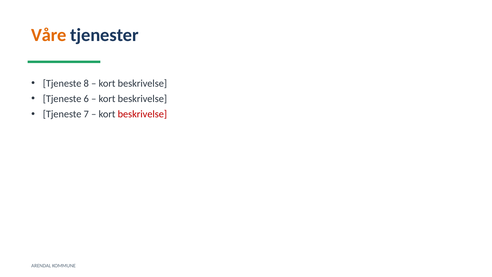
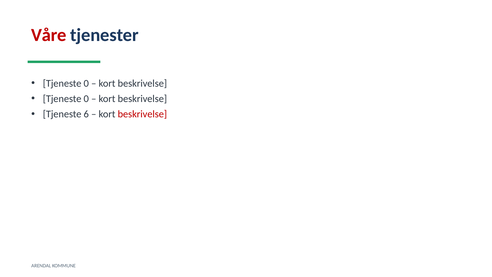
Våre colour: orange -> red
8 at (86, 83): 8 -> 0
6 at (86, 99): 6 -> 0
7: 7 -> 6
